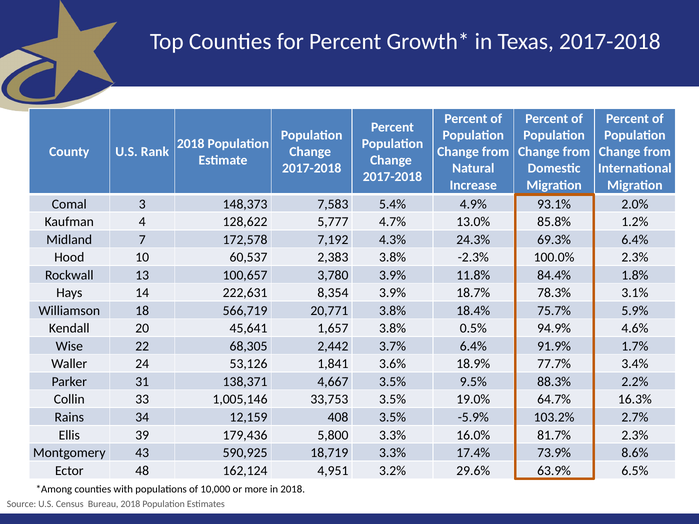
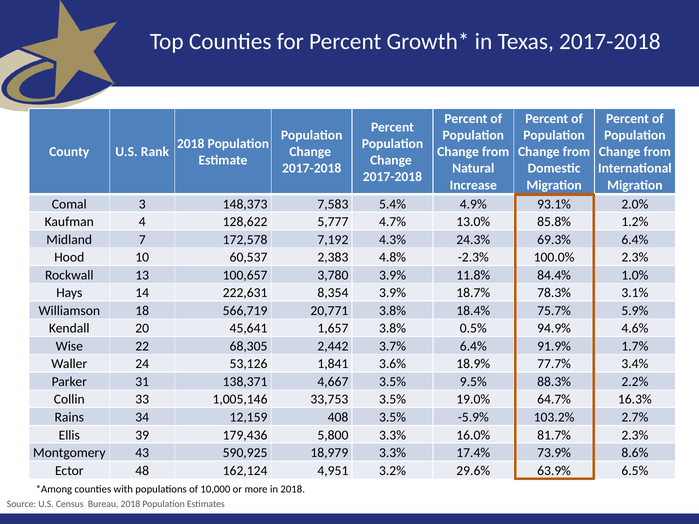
2,383 3.8%: 3.8% -> 4.8%
1.8%: 1.8% -> 1.0%
18,719: 18,719 -> 18,979
